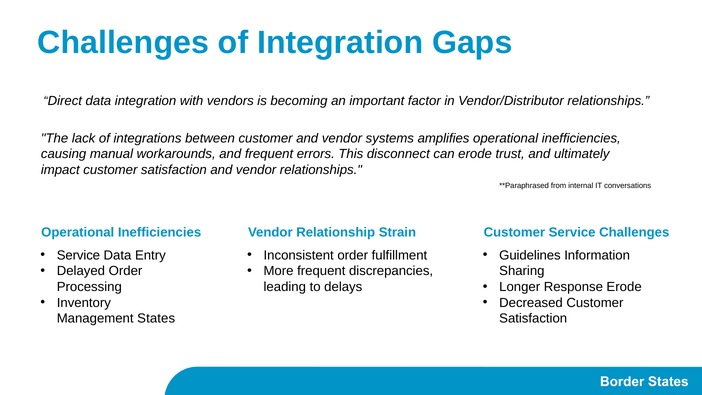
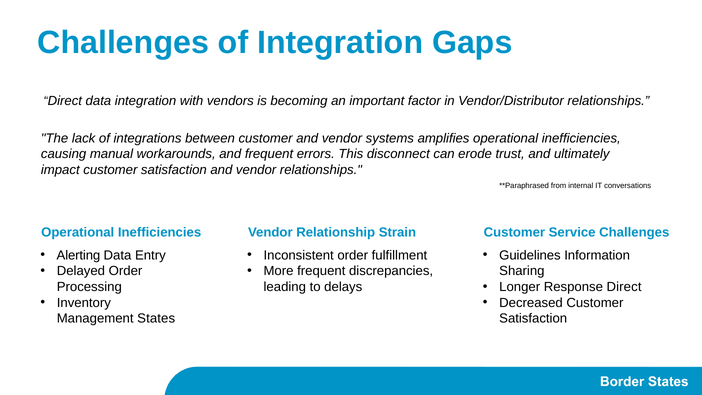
Service at (78, 255): Service -> Alerting
Response Erode: Erode -> Direct
